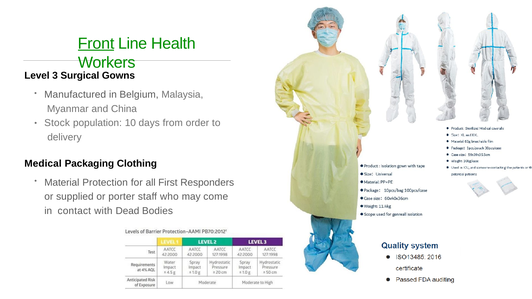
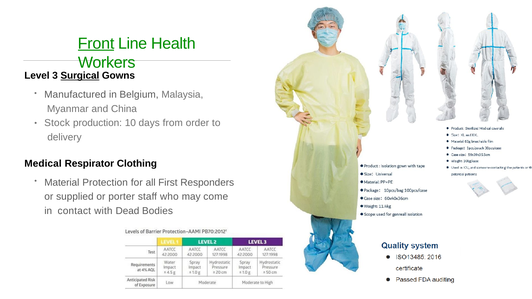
Surgical underline: none -> present
population: population -> production
Packaging: Packaging -> Respirator
